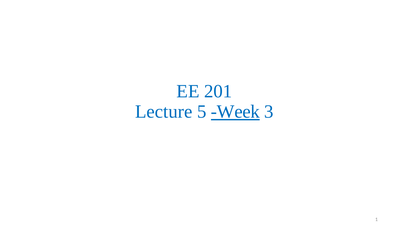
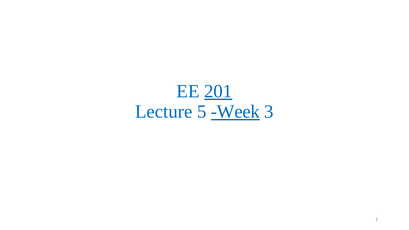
201 underline: none -> present
